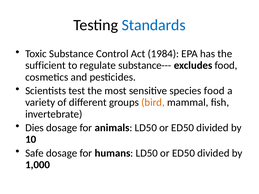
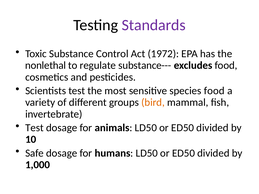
Standards colour: blue -> purple
1984: 1984 -> 1972
sufficient: sufficient -> nonlethal
Dies at (35, 128): Dies -> Test
